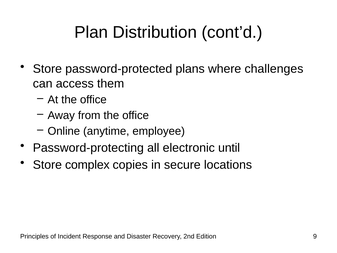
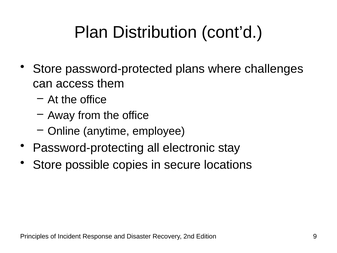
until: until -> stay
complex: complex -> possible
